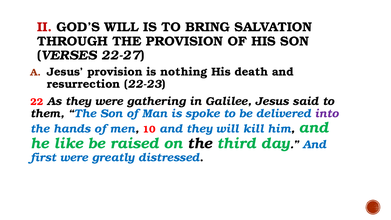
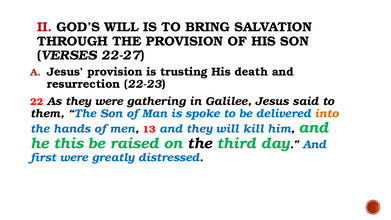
nothing: nothing -> trusting
into colour: purple -> orange
10: 10 -> 13
like: like -> this
